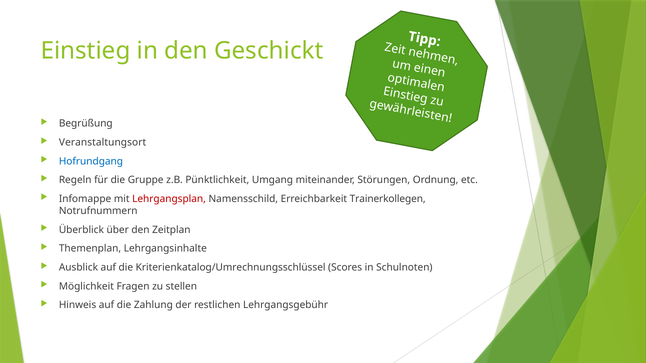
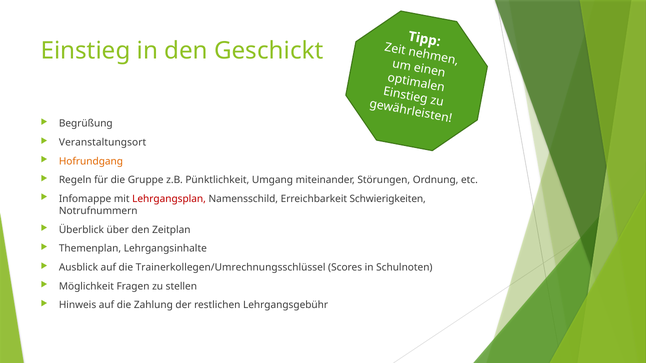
Hofrundgang colour: blue -> orange
Trainerkollegen: Trainerkollegen -> Schwierigkeiten
Kriterienkatalog/Umrechnungsschlüssel: Kriterienkatalog/Umrechnungsschlüssel -> Trainerkollegen/Umrechnungsschlüssel
